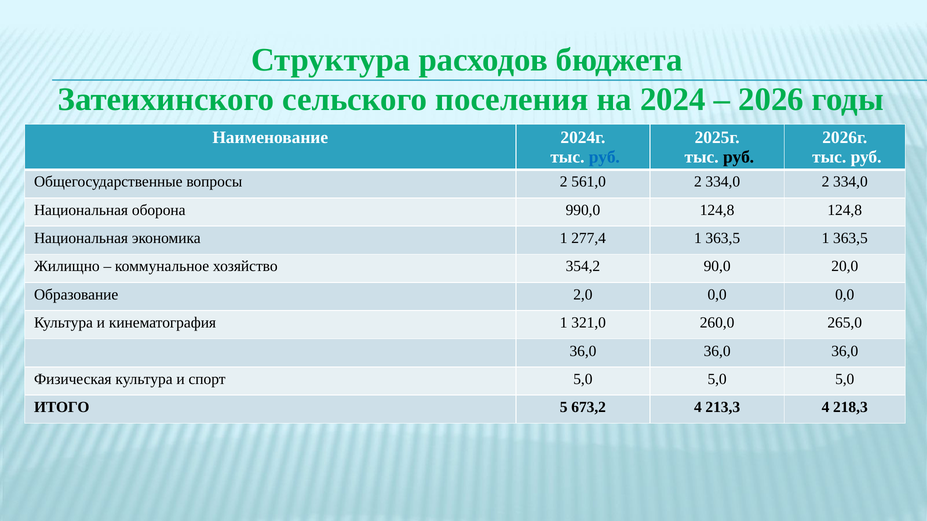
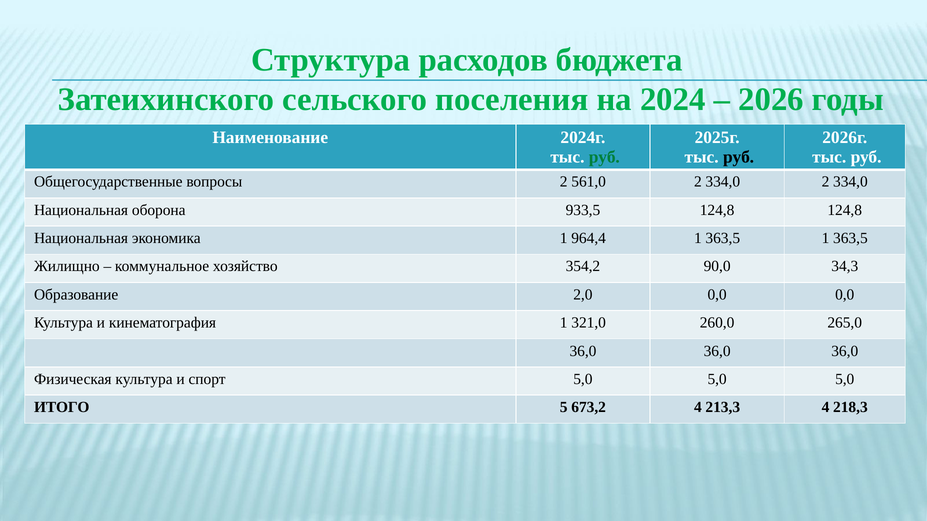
руб at (604, 157) colour: blue -> green
990,0: 990,0 -> 933,5
277,4: 277,4 -> 964,4
20,0: 20,0 -> 34,3
